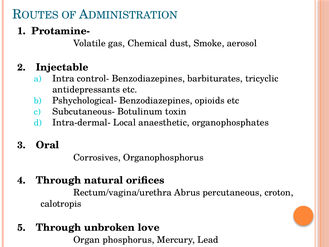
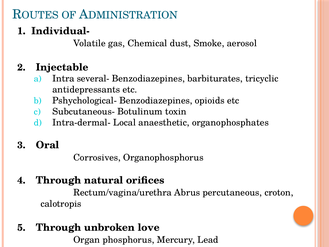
Protamine-: Protamine- -> Individual-
control-: control- -> several-
